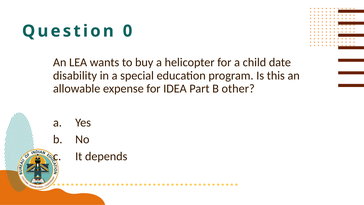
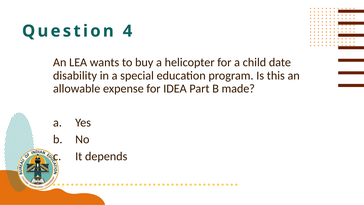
0: 0 -> 4
other: other -> made
